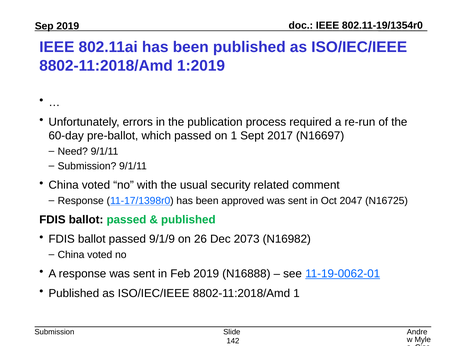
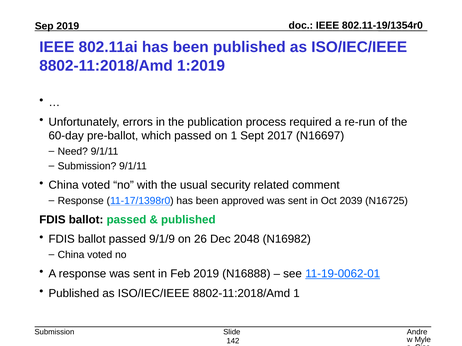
2047: 2047 -> 2039
2073: 2073 -> 2048
